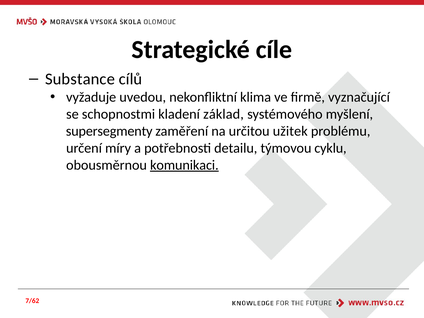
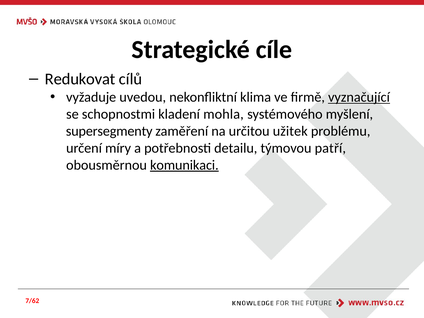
Substance: Substance -> Redukovat
vyznačující underline: none -> present
základ: základ -> mohla
cyklu: cyklu -> patří
